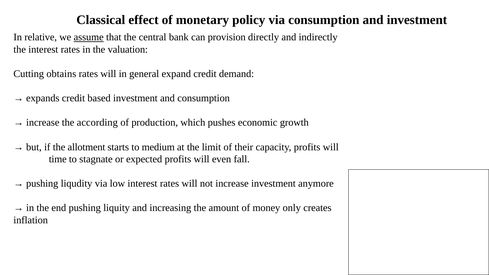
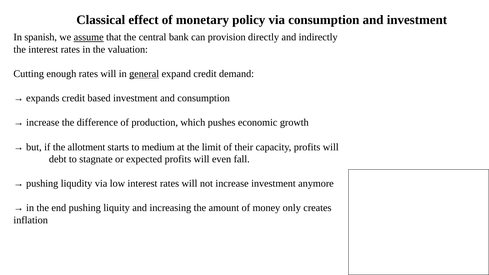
relative: relative -> spanish
obtains: obtains -> enough
general underline: none -> present
according: according -> difference
time: time -> debt
